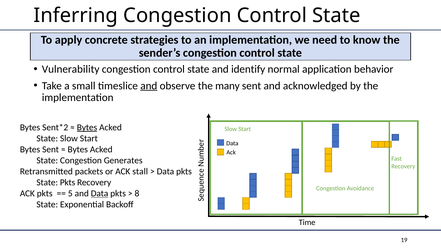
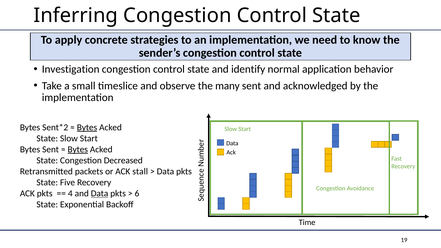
Vulnerability: Vulnerability -> Investigation
and at (149, 86) underline: present -> none
Bytes at (78, 149) underline: none -> present
Generates: Generates -> Decreased
State Pkts: Pkts -> Five
5: 5 -> 4
8: 8 -> 6
